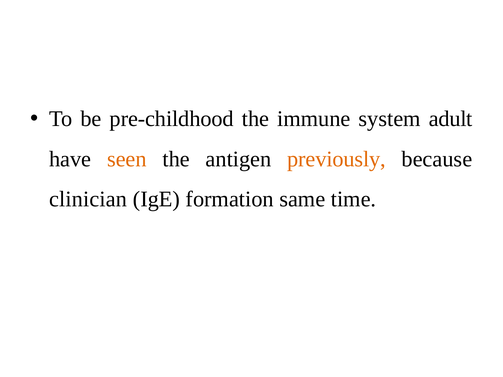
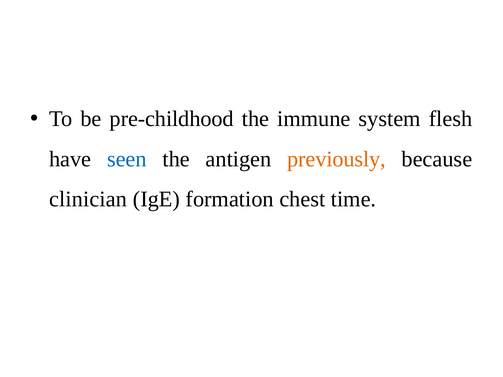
adult: adult -> flesh
seen colour: orange -> blue
same: same -> chest
